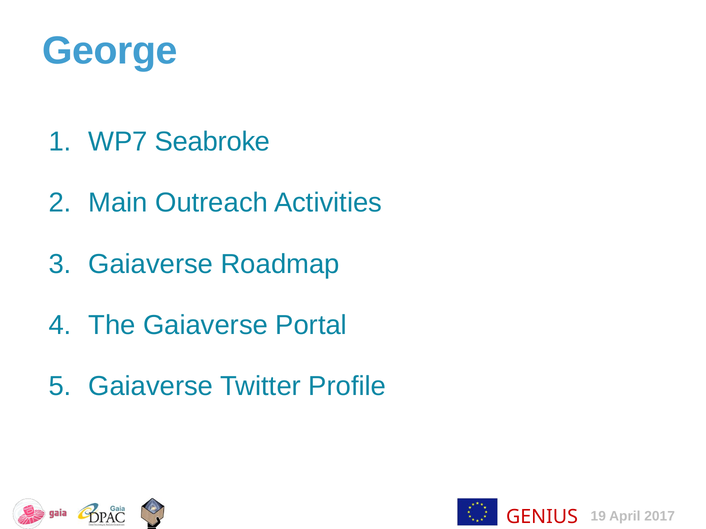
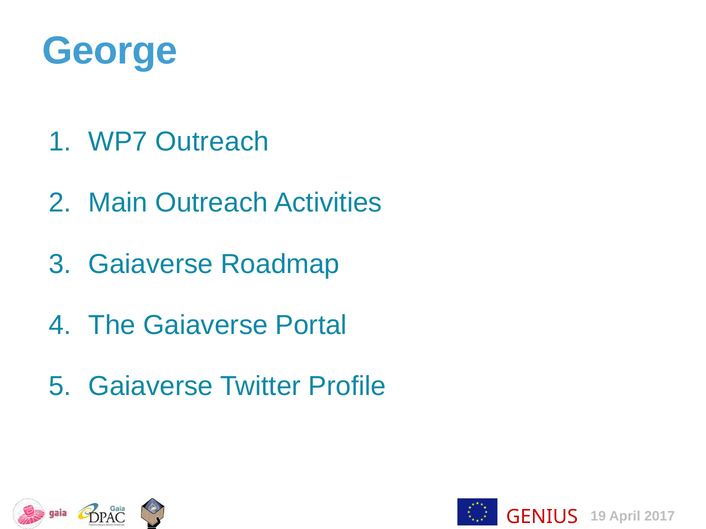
WP7 Seabroke: Seabroke -> Outreach
